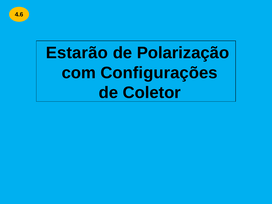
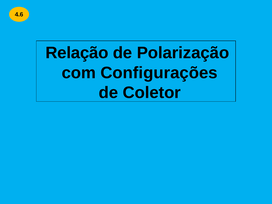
Estarão: Estarão -> Relação
